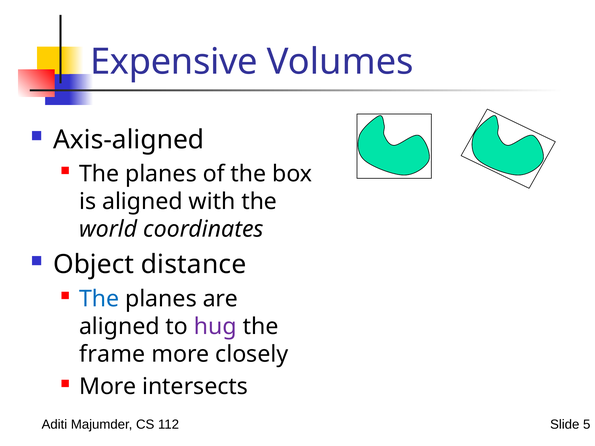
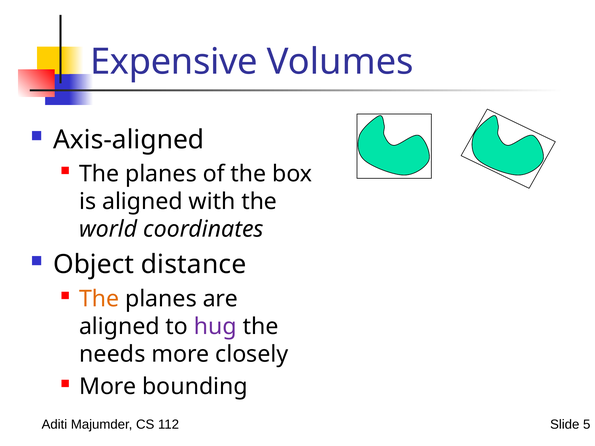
The at (99, 299) colour: blue -> orange
frame: frame -> needs
intersects: intersects -> bounding
